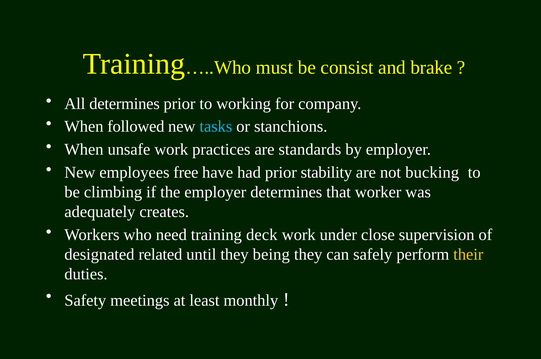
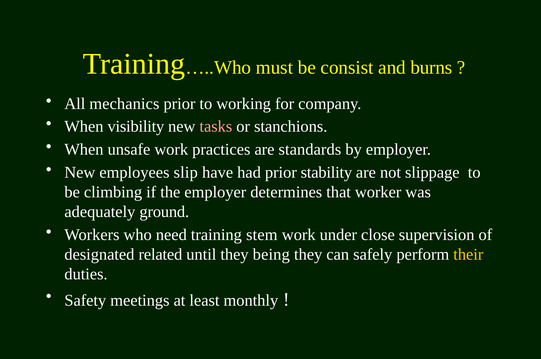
brake: brake -> burns
All determines: determines -> mechanics
followed: followed -> visibility
tasks colour: light blue -> pink
free: free -> slip
bucking: bucking -> slippage
creates: creates -> ground
deck: deck -> stem
